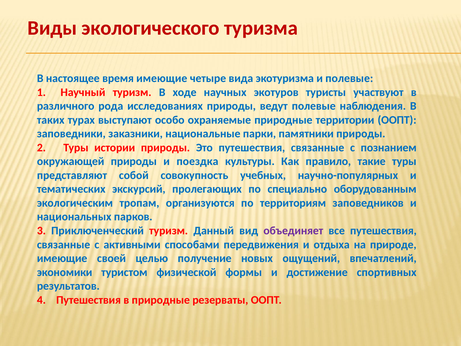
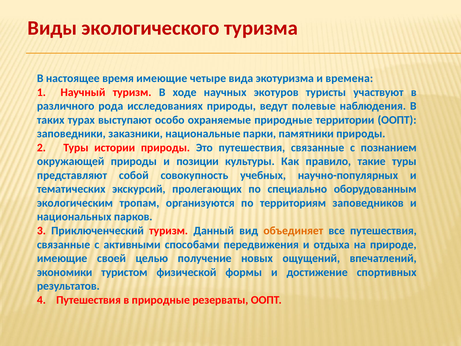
и полевые: полевые -> времена
поездка: поездка -> позиции
объединяет colour: purple -> orange
